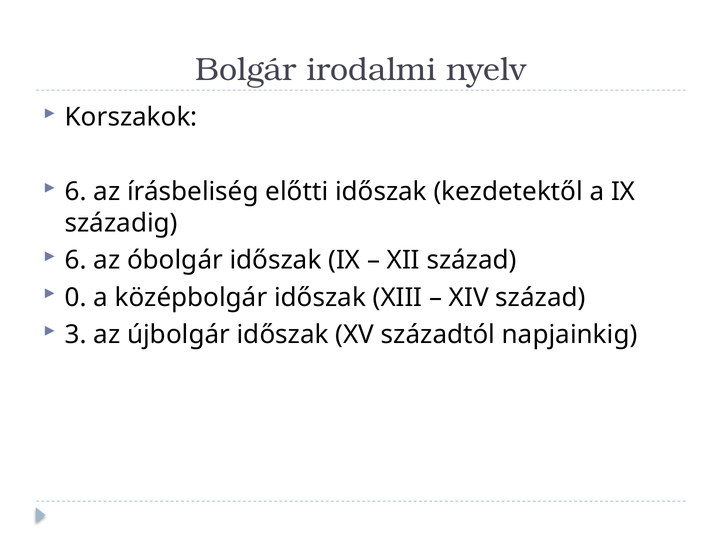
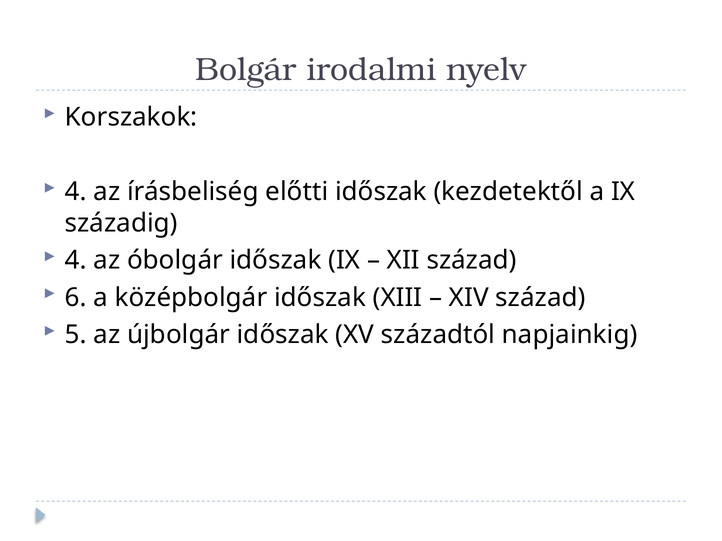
6 at (76, 192): 6 -> 4
6 at (76, 260): 6 -> 4
0: 0 -> 6
3: 3 -> 5
